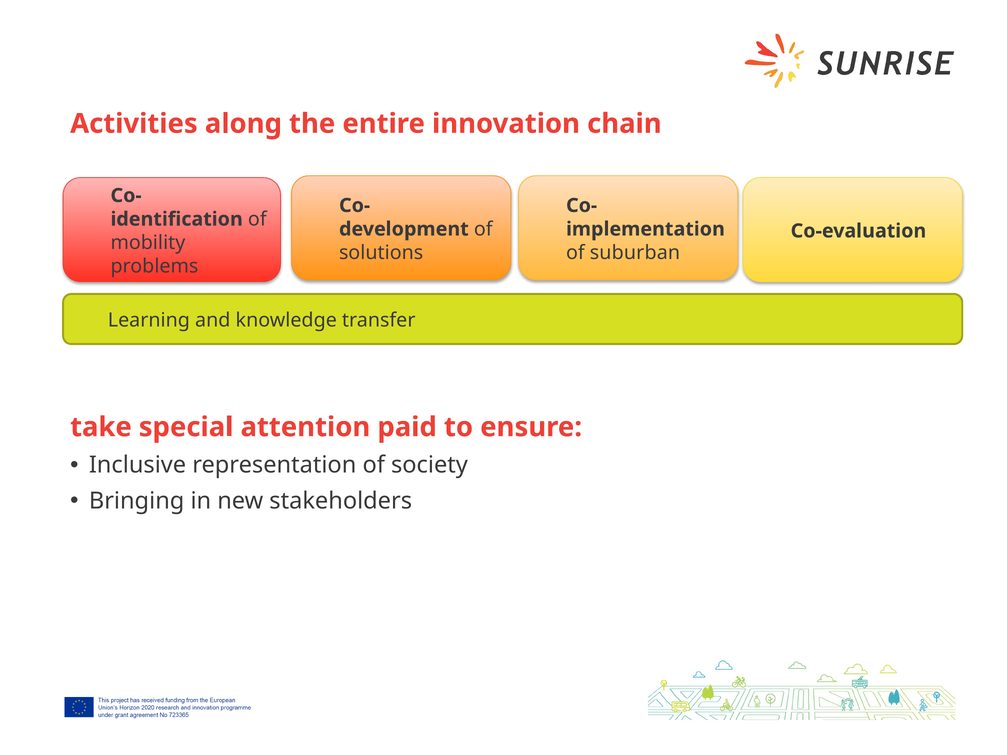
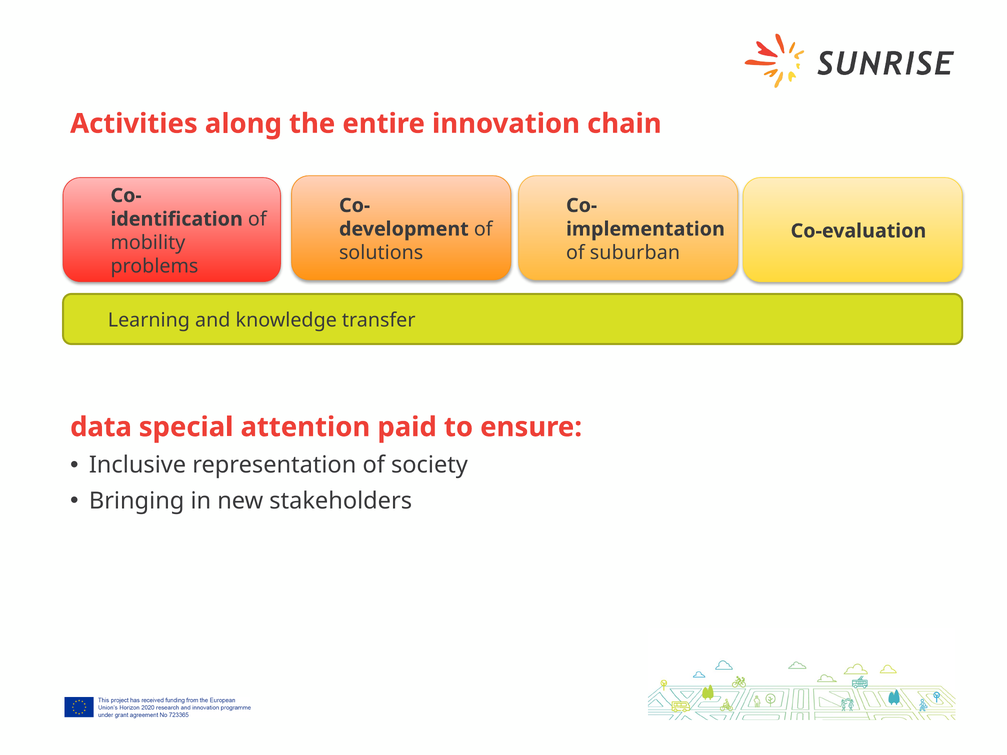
take: take -> data
